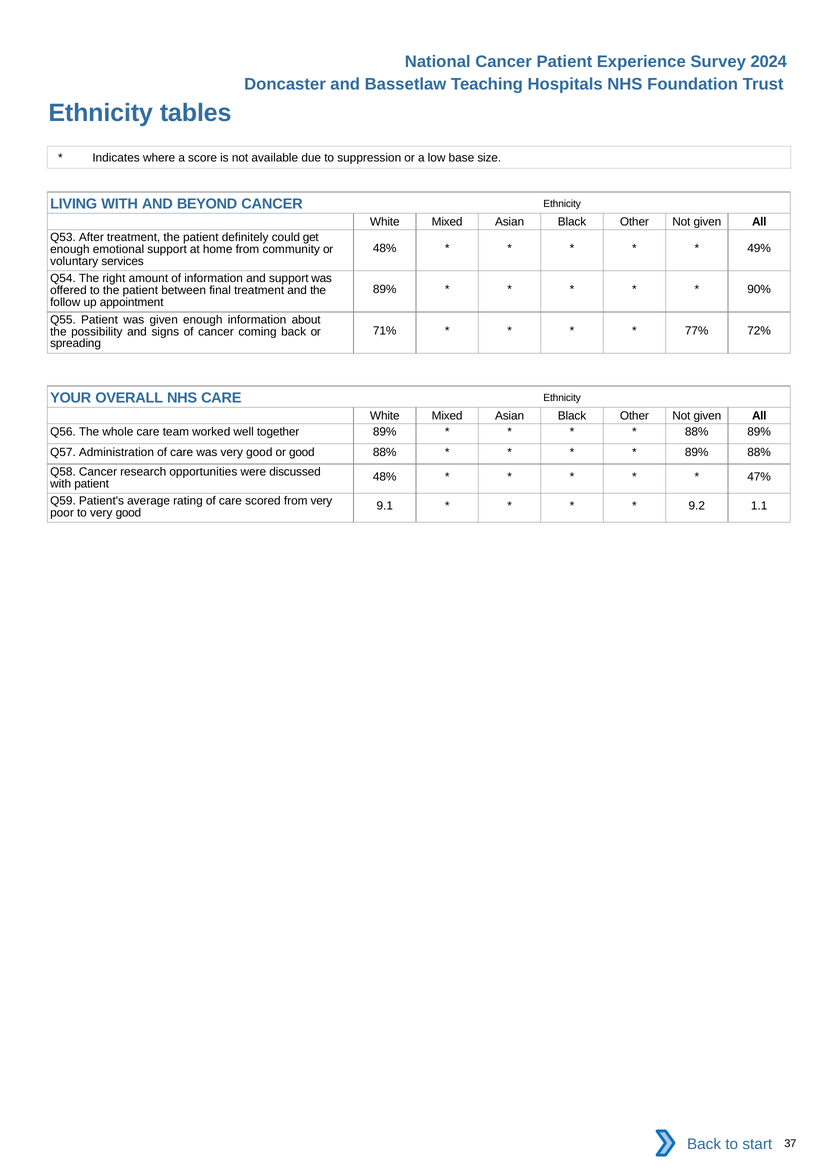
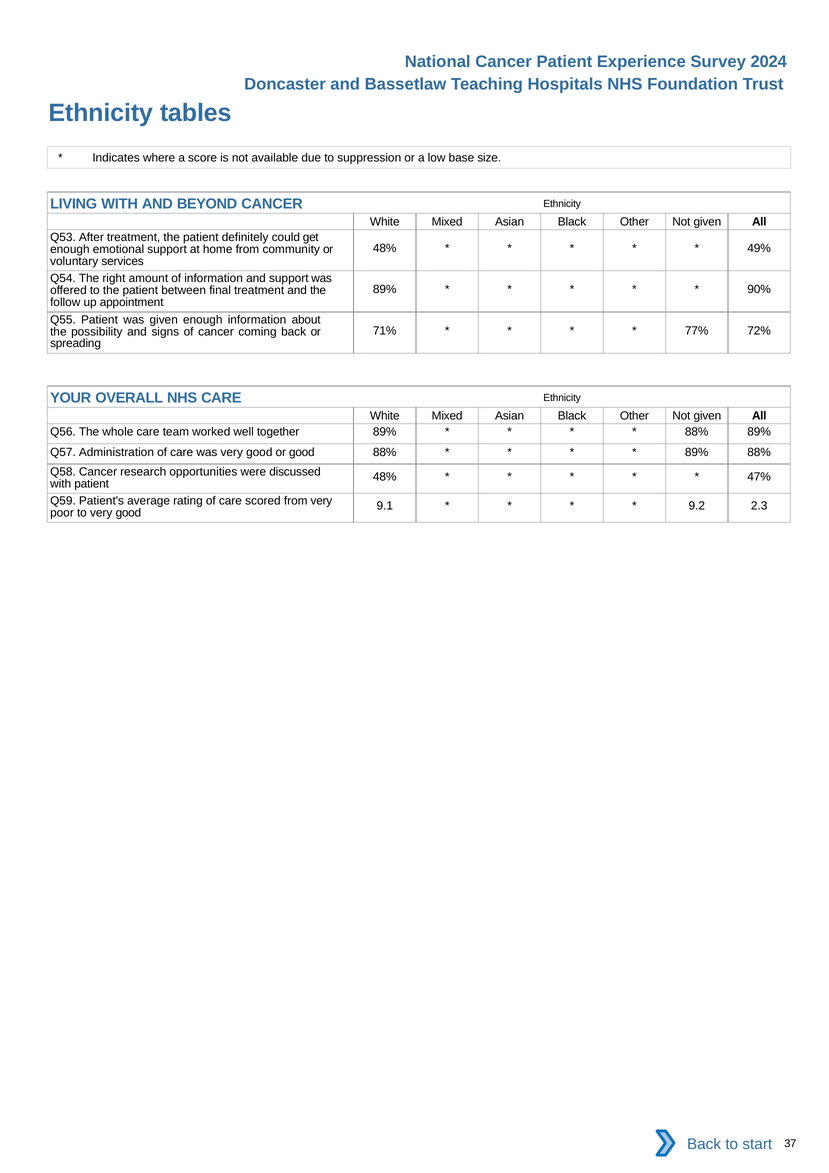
1.1: 1.1 -> 2.3
